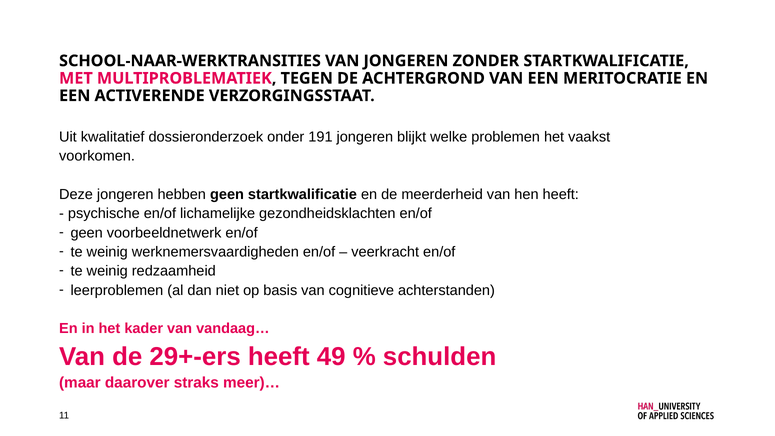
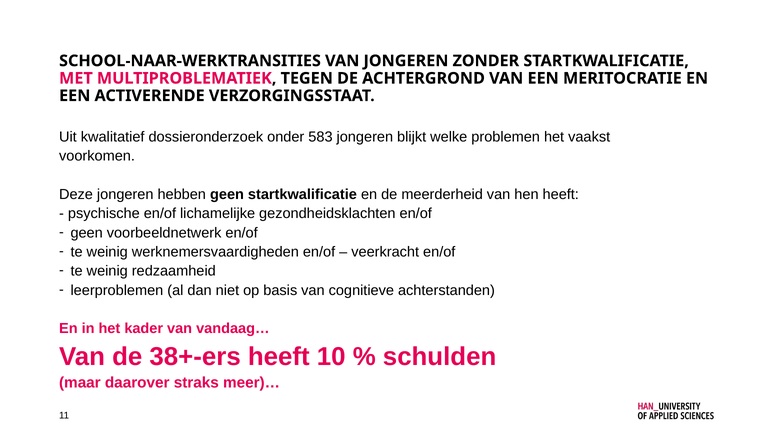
191: 191 -> 583
29+-ers: 29+-ers -> 38+-ers
49: 49 -> 10
